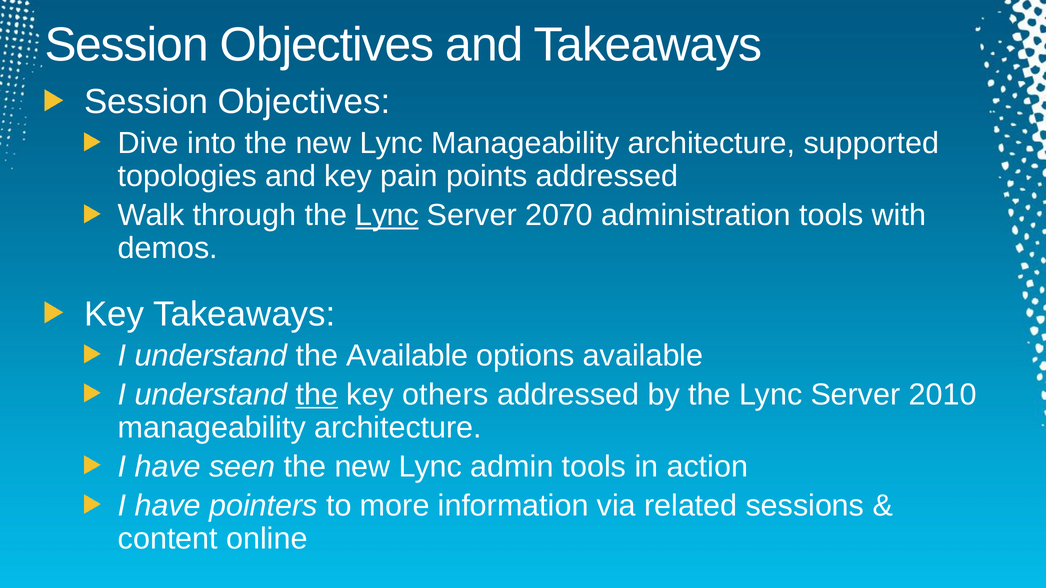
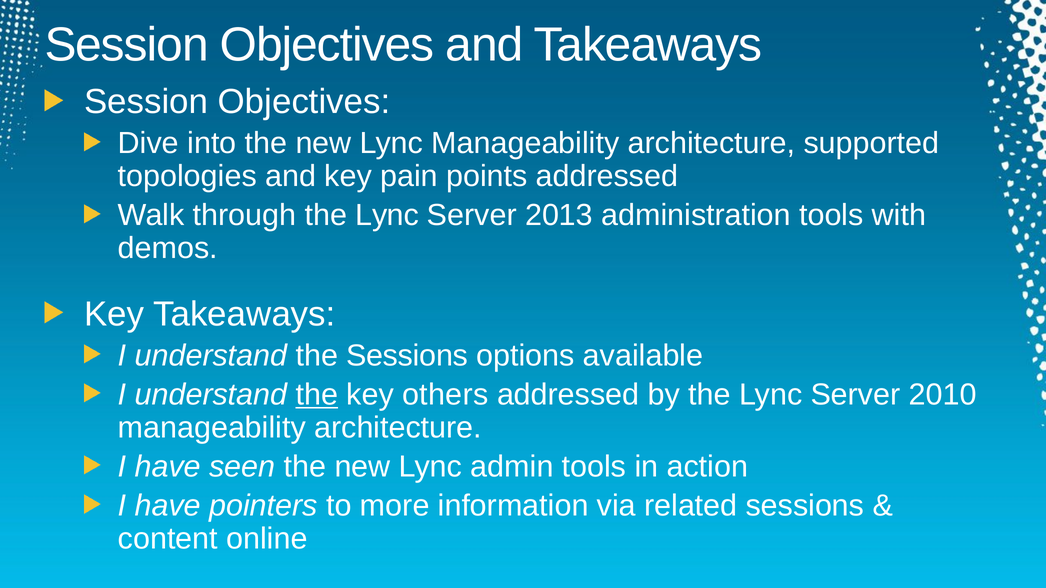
Lync at (387, 216) underline: present -> none
2070: 2070 -> 2013
the Available: Available -> Sessions
